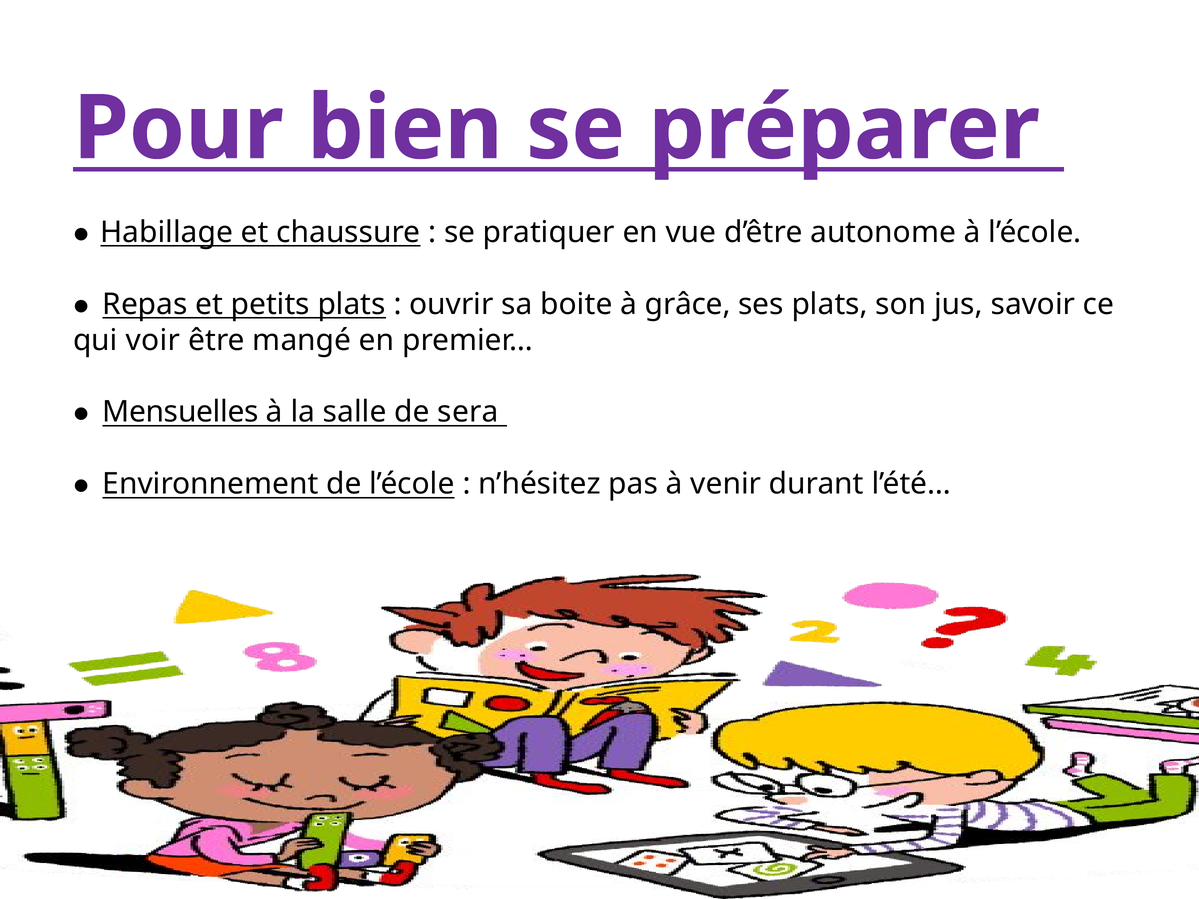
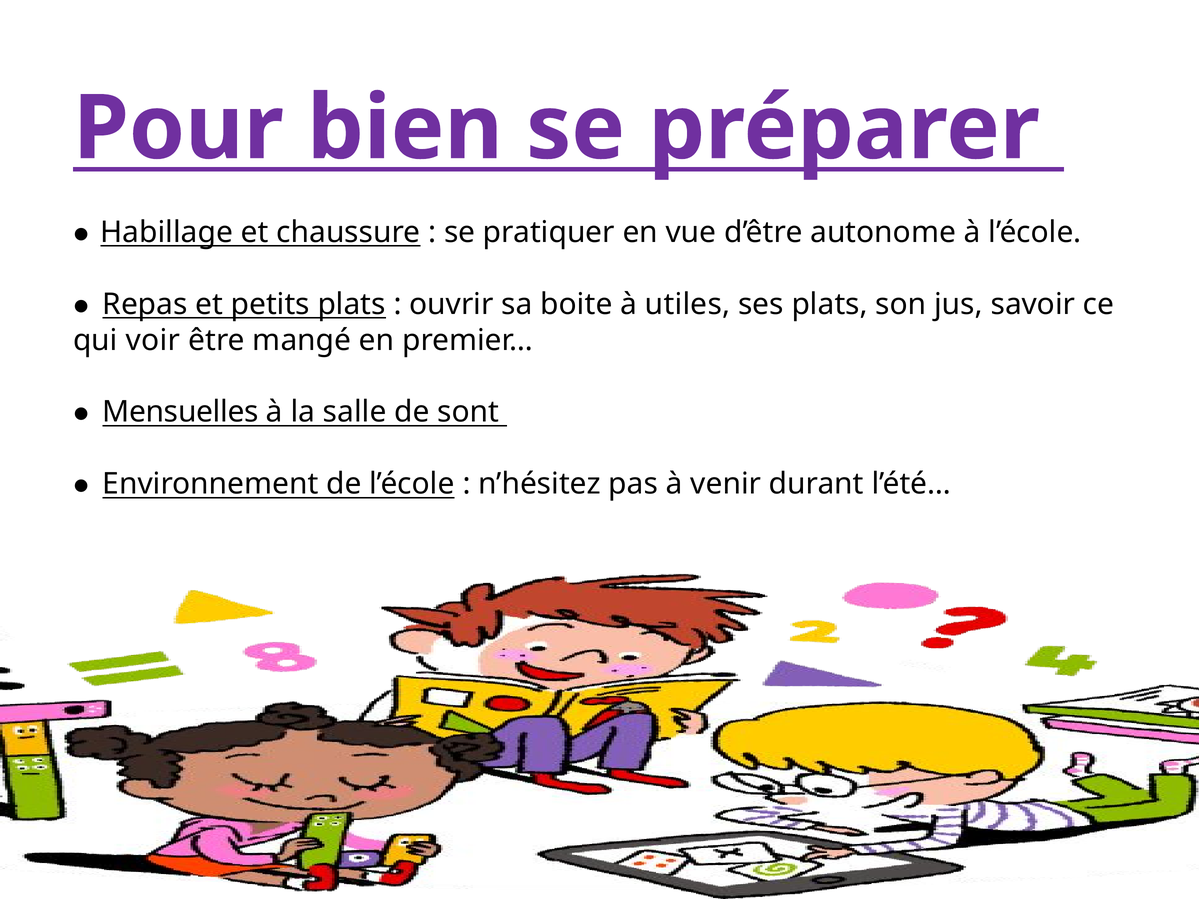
grâce: grâce -> utiles
sera: sera -> sont
